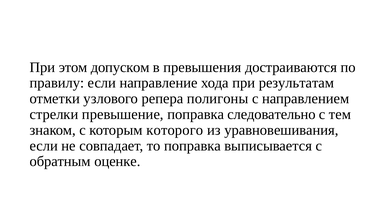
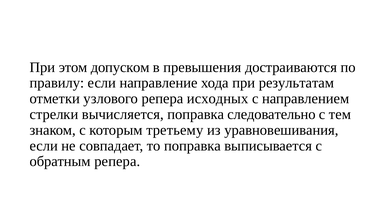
полигоны: полигоны -> исходных
превышение: превышение -> вычисляется
которого: которого -> третьему
обратным оценке: оценке -> репера
